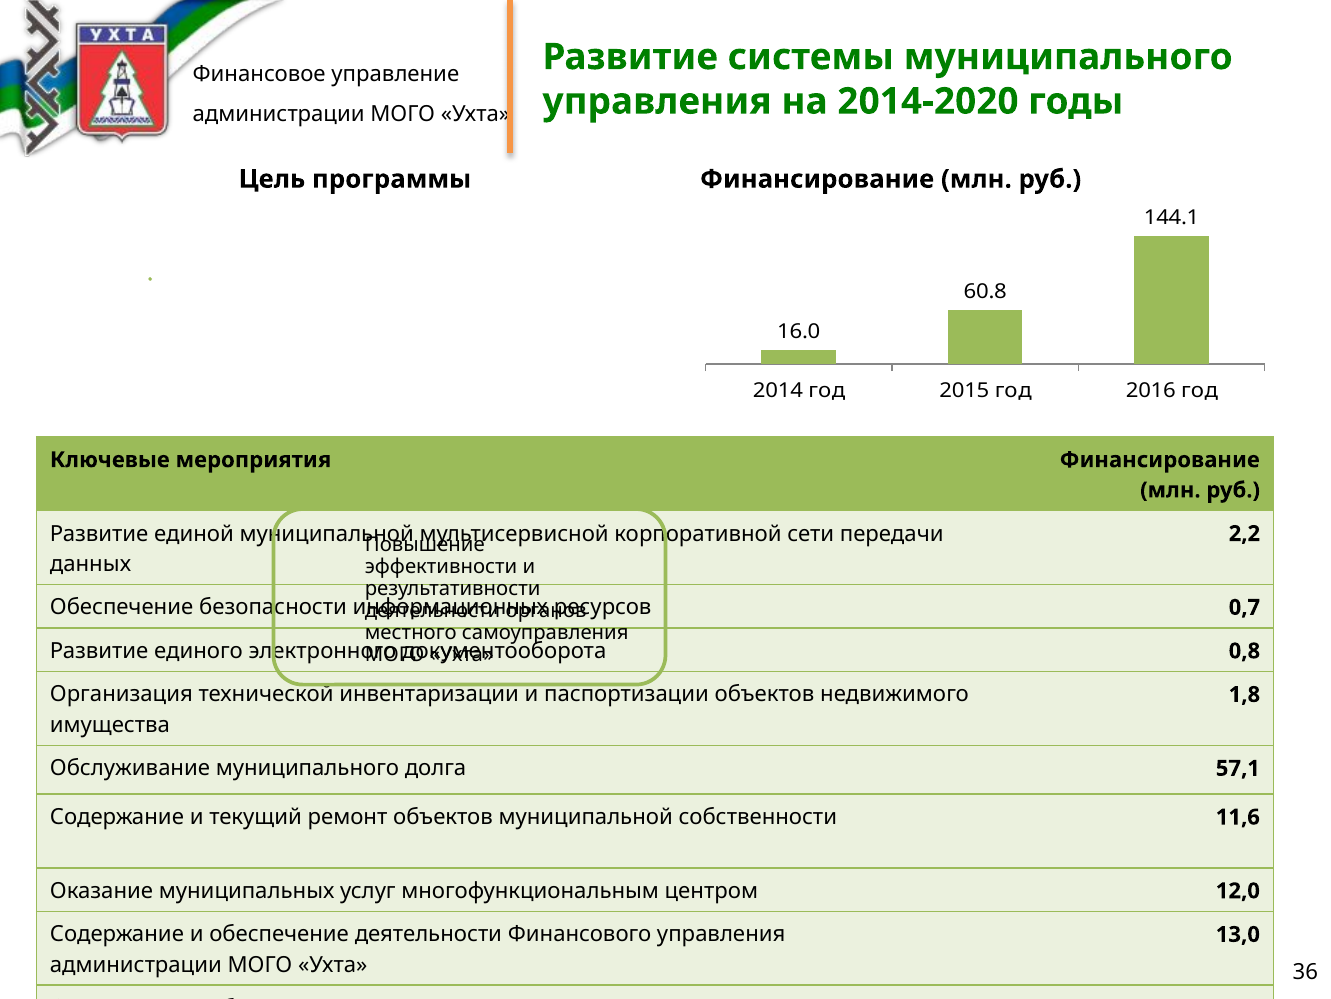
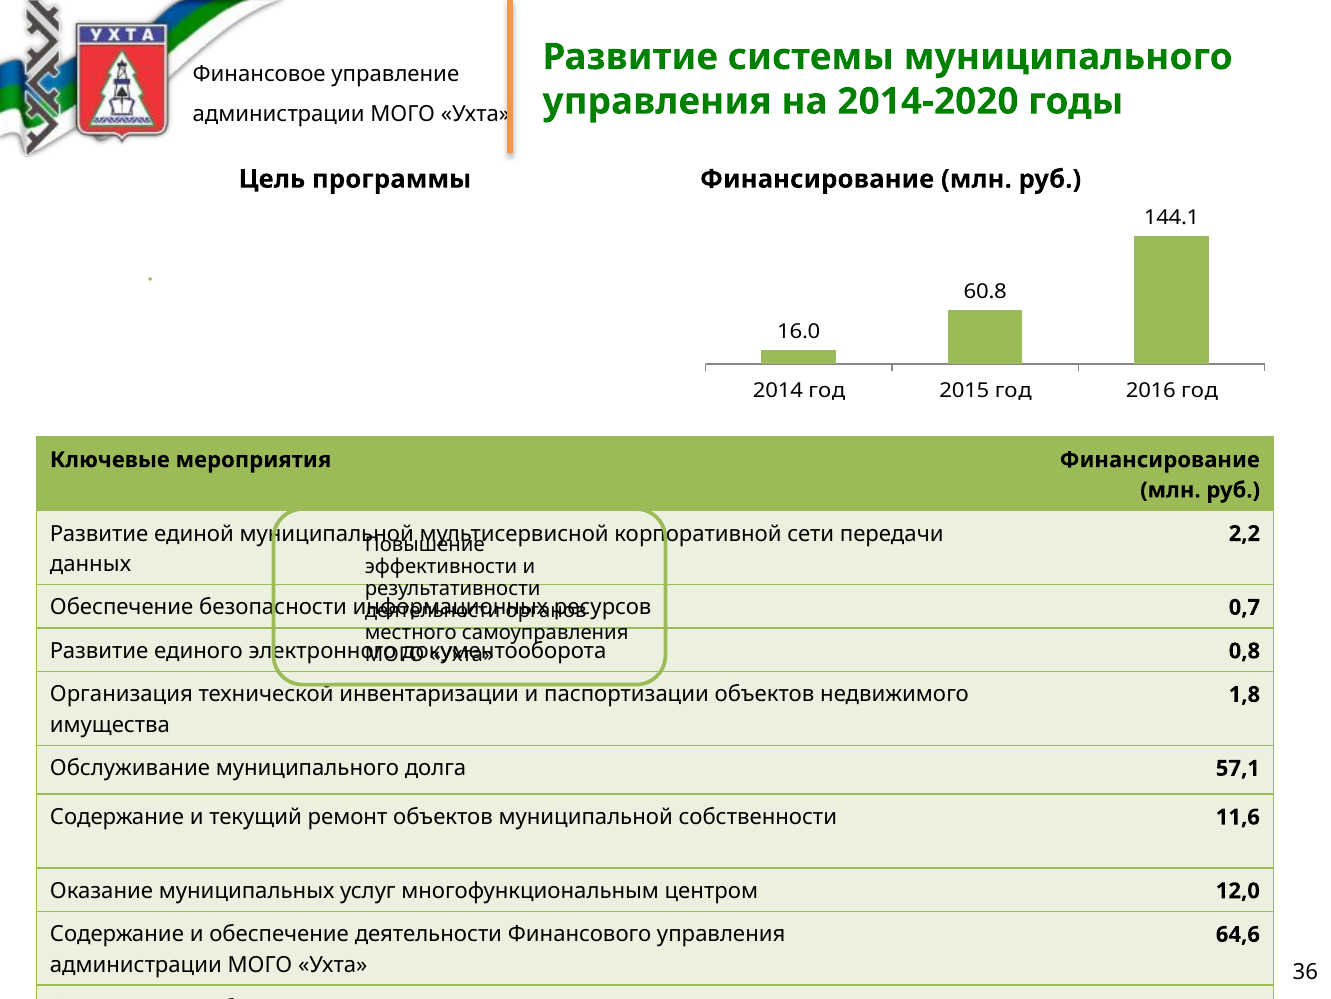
13,0: 13,0 -> 64,6
